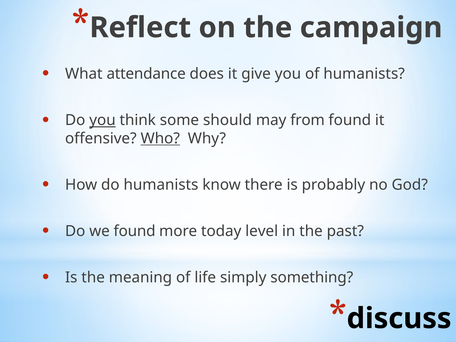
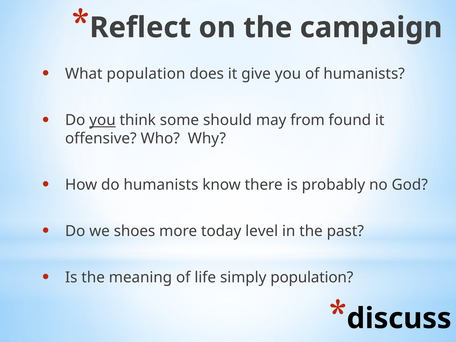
What attendance: attendance -> population
Who underline: present -> none
we found: found -> shoes
simply something: something -> population
